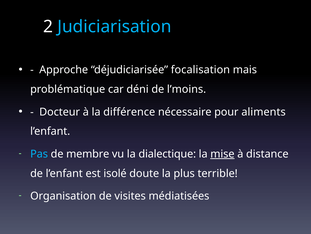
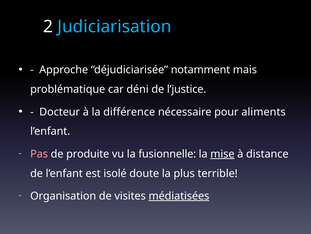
focalisation: focalisation -> notamment
l’moins: l’moins -> l’justice
Pas colour: light blue -> pink
membre: membre -> produite
dialectique: dialectique -> fusionnelle
médiatisées underline: none -> present
